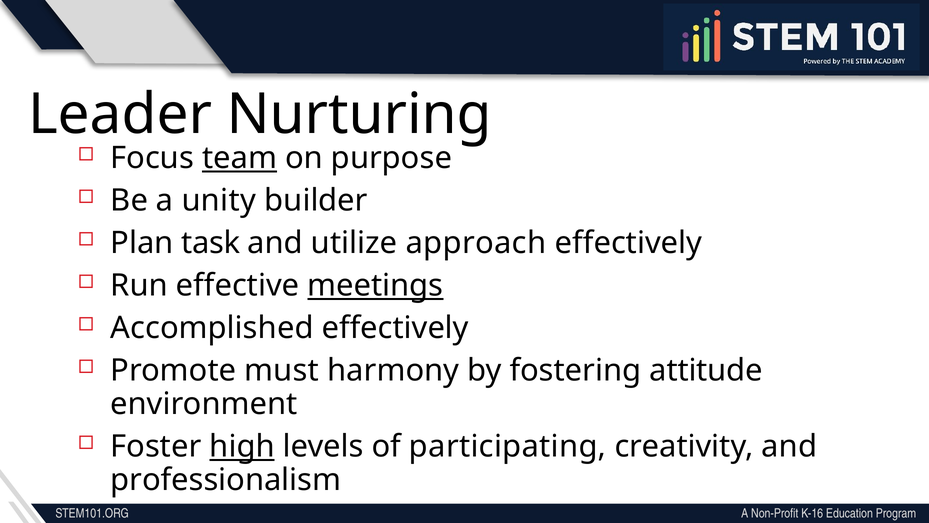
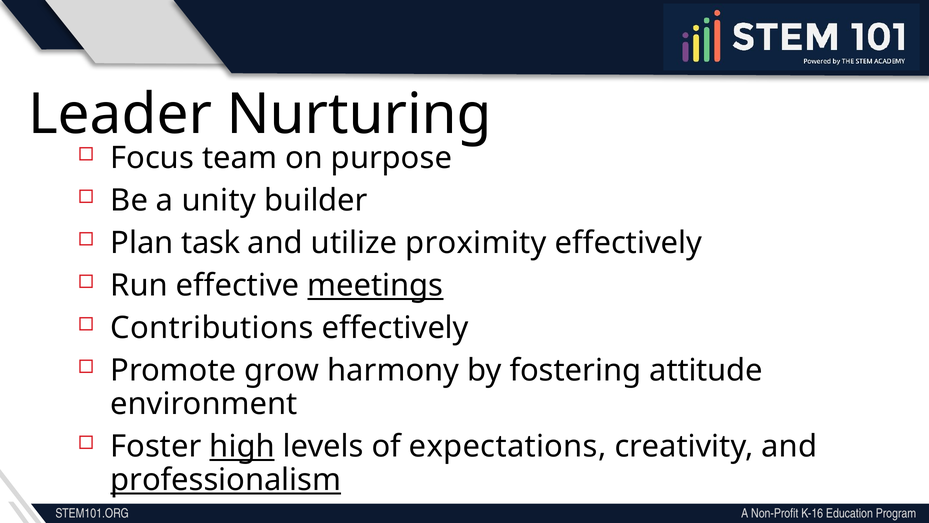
team underline: present -> none
approach: approach -> proximity
Accomplished: Accomplished -> Contributions
must: must -> grow
participating: participating -> expectations
professionalism underline: none -> present
